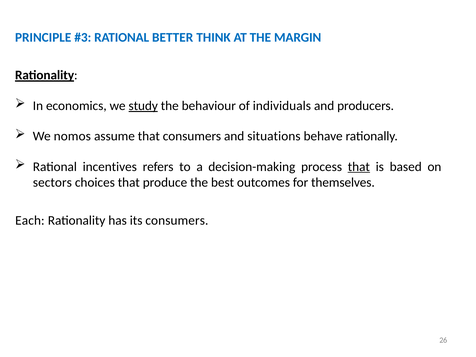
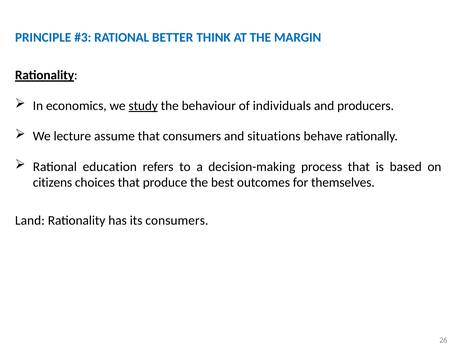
nomos: nomos -> lecture
incentives: incentives -> education
that at (359, 167) underline: present -> none
sectors: sectors -> citizens
Each: Each -> Land
